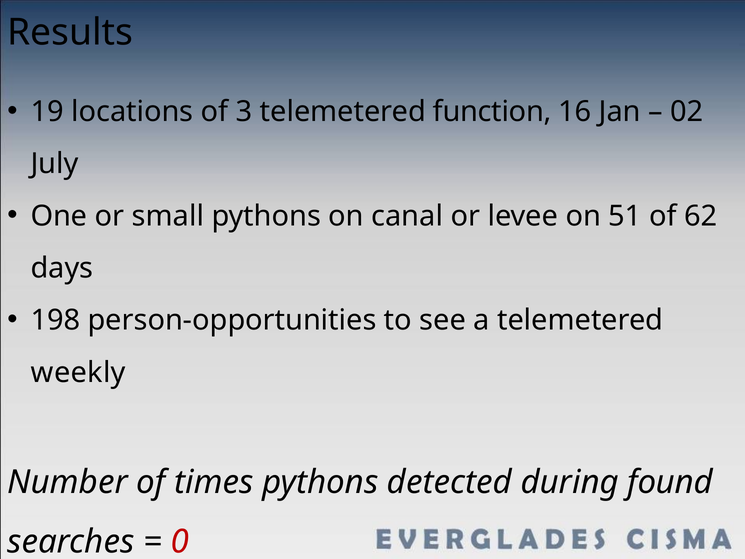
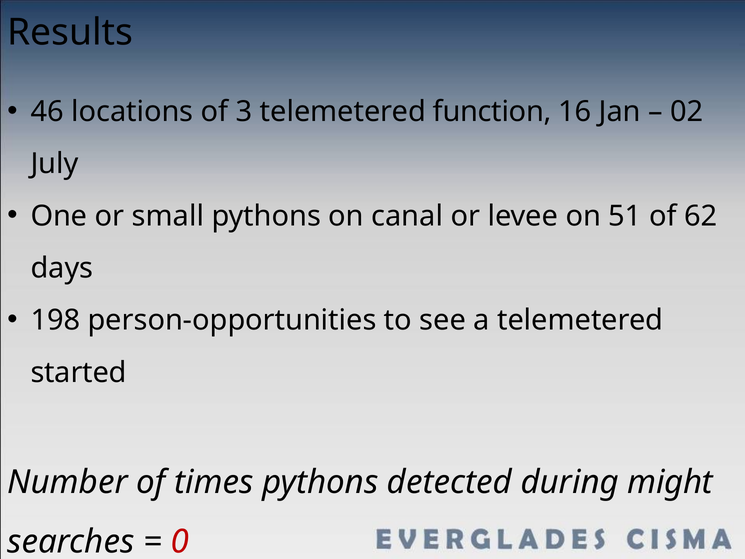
19: 19 -> 46
weekly: weekly -> started
found: found -> might
